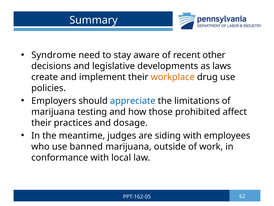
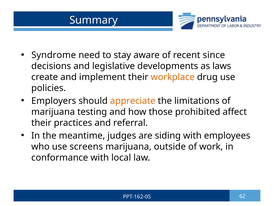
other: other -> since
appreciate colour: blue -> orange
dosage: dosage -> referral
banned: banned -> screens
